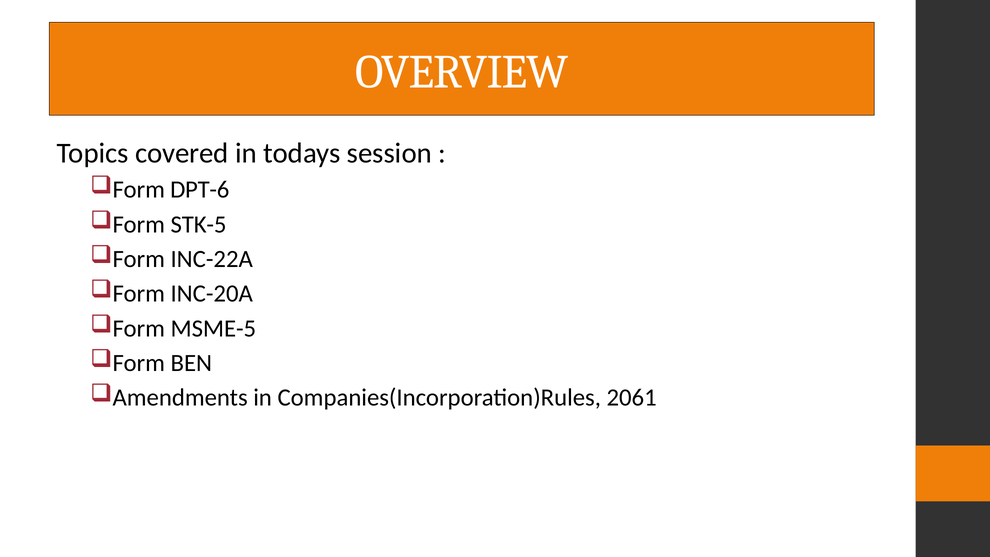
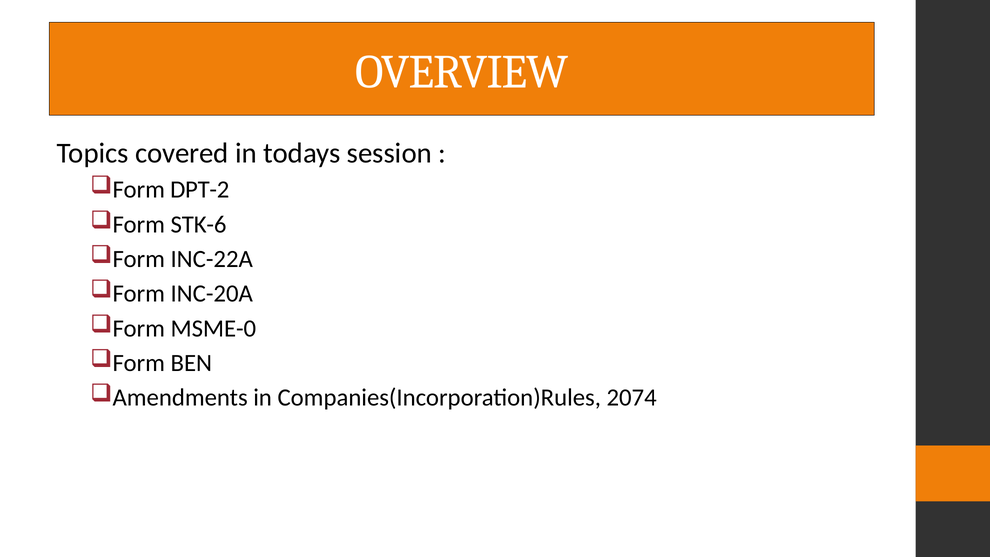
DPT-6: DPT-6 -> DPT-2
STK-5: STK-5 -> STK-6
MSME-5: MSME-5 -> MSME-0
2061: 2061 -> 2074
